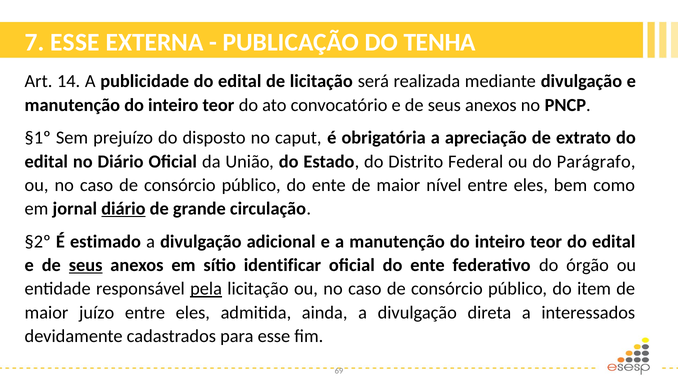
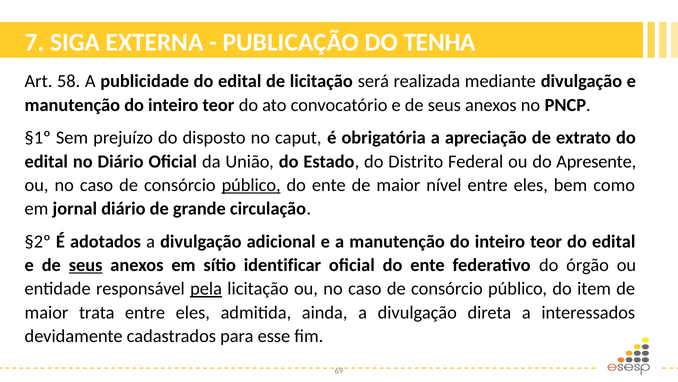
7 ESSE: ESSE -> SIGA
14: 14 -> 58
Parágrafo: Parágrafo -> Apresente
público at (251, 185) underline: none -> present
diário at (123, 208) underline: present -> none
estimado: estimado -> adotados
juízo: juízo -> trata
